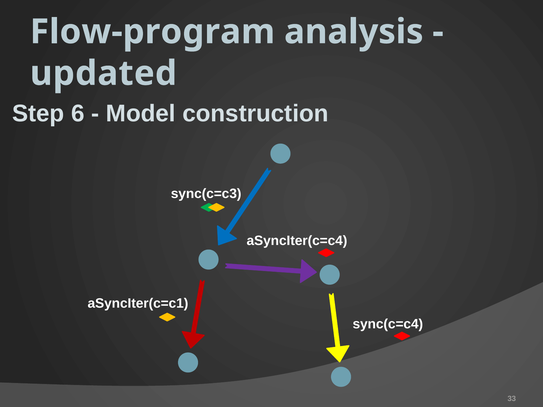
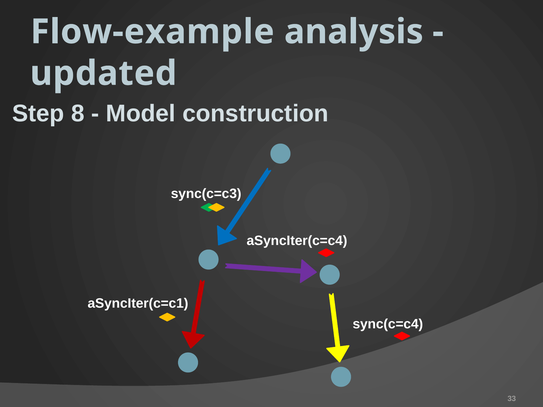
Flow-program: Flow-program -> Flow-example
6: 6 -> 8
